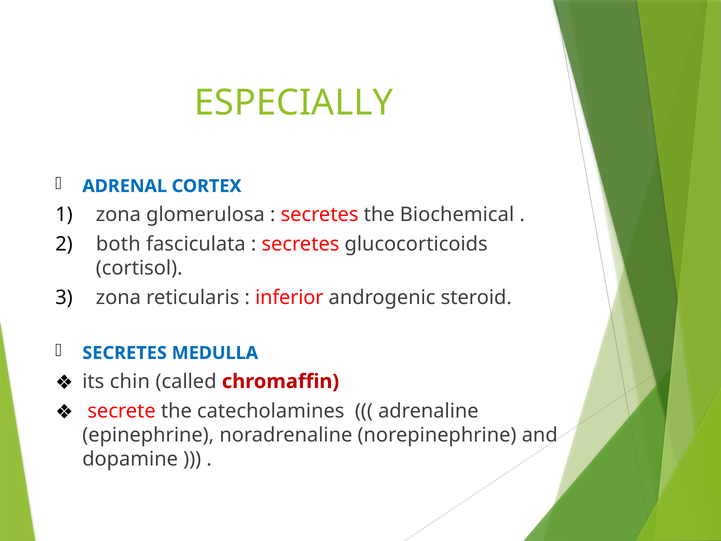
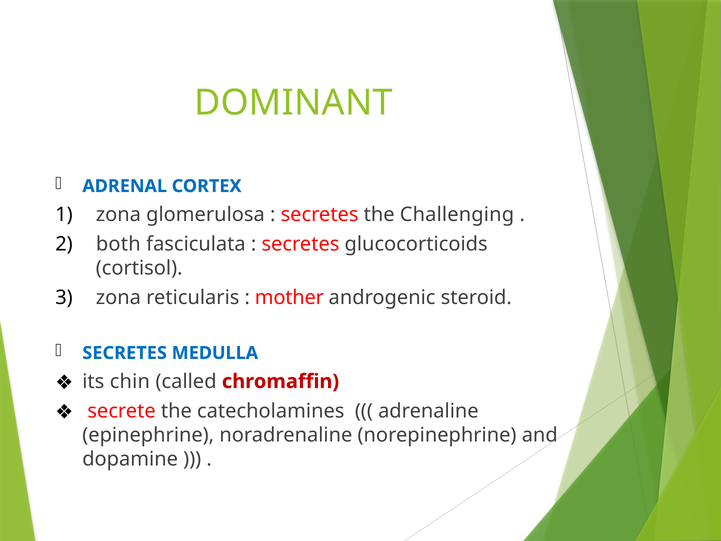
ESPECIALLY: ESPECIALLY -> DOMINANT
Biochemical: Biochemical -> Challenging
inferior: inferior -> mother
